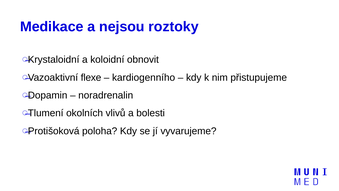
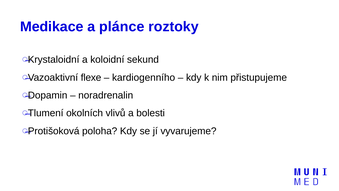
nejsou: nejsou -> plánce
obnovit: obnovit -> sekund
